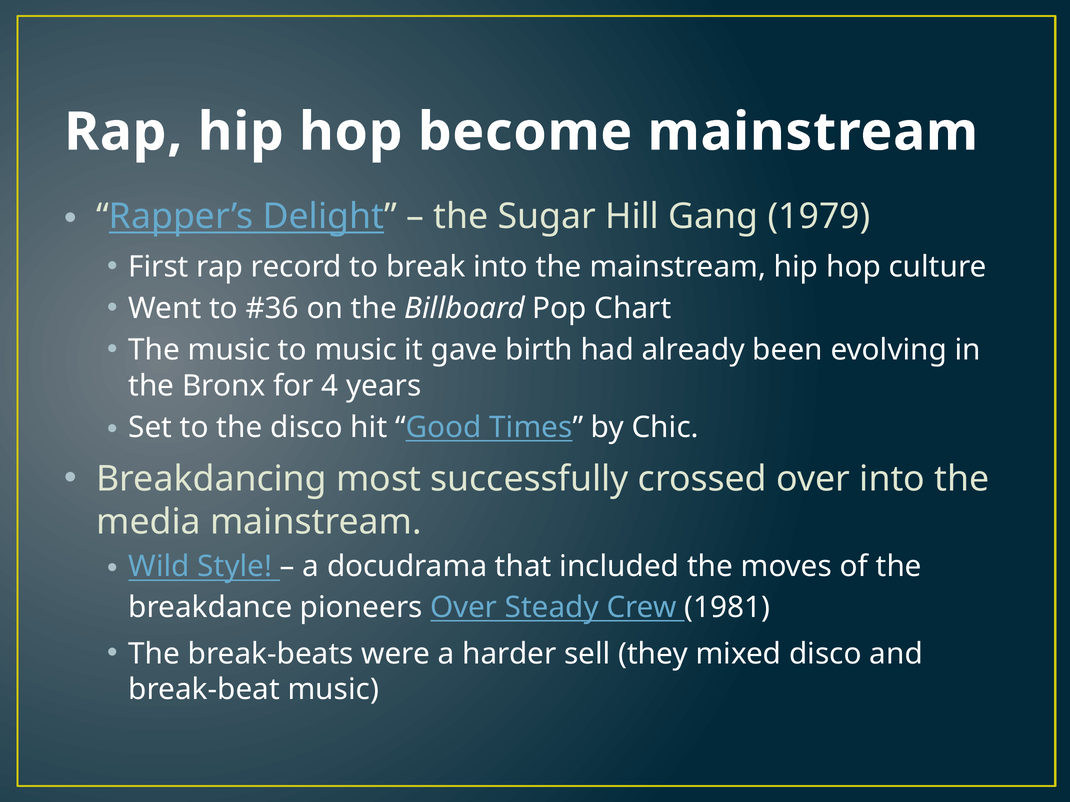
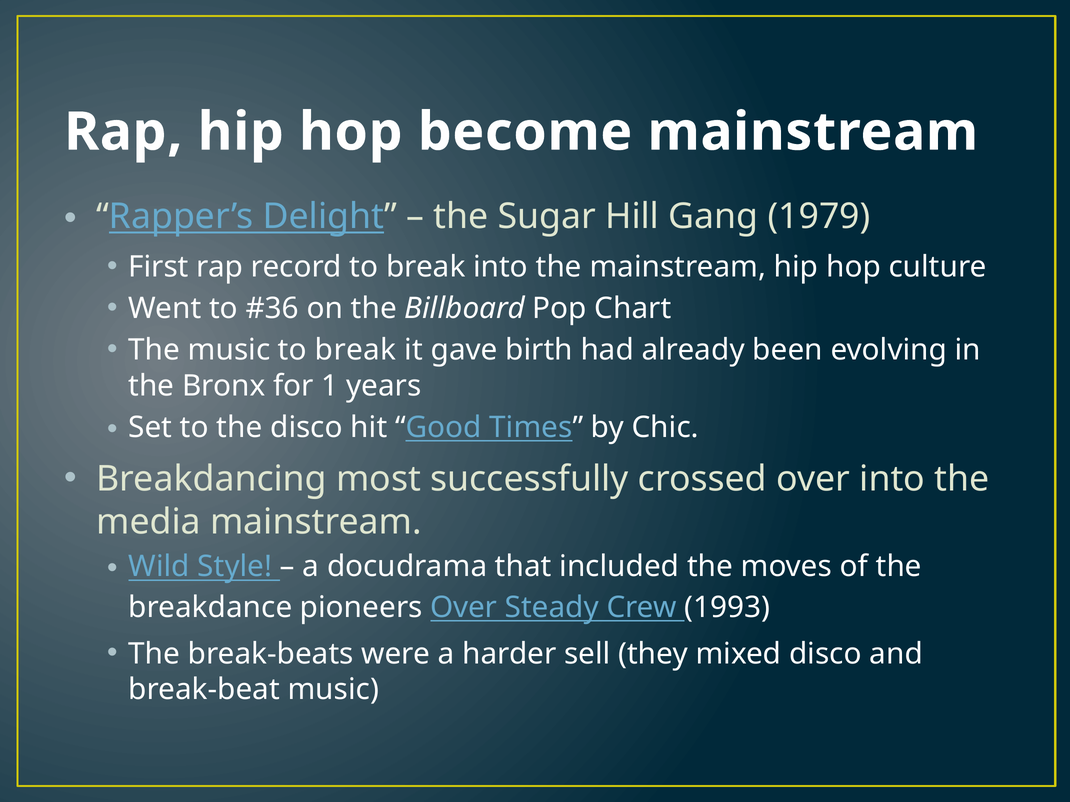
music to music: music -> break
4: 4 -> 1
1981: 1981 -> 1993
